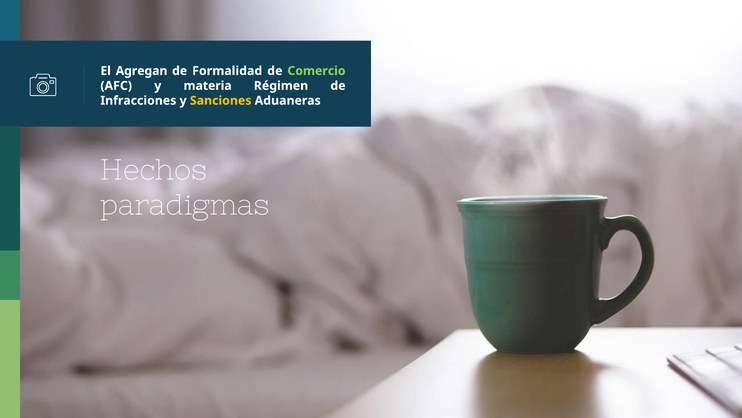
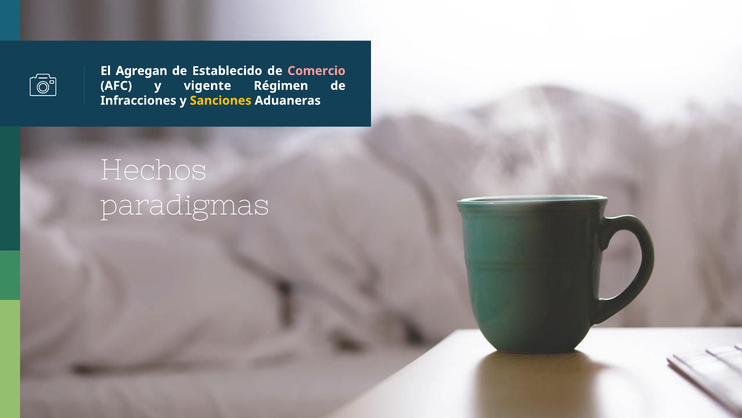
Formalidad: Formalidad -> Establecido
Comercio colour: light green -> pink
materia: materia -> vigente
